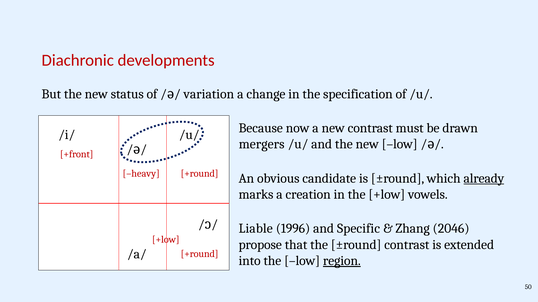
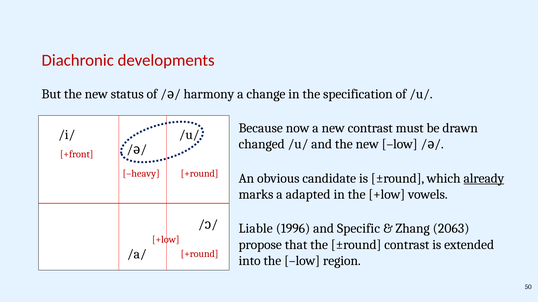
variation: variation -> harmony
mergers: mergers -> changed
creation: creation -> adapted
2046: 2046 -> 2063
region underline: present -> none
